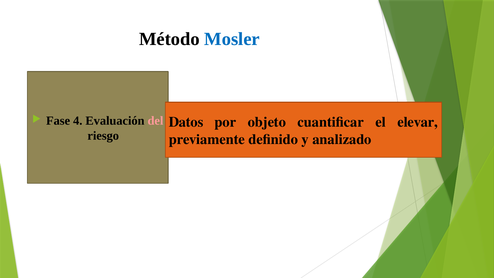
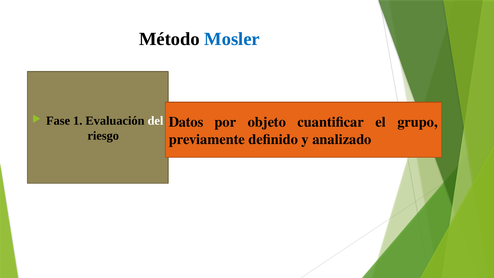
4: 4 -> 1
del colour: pink -> white
elevar: elevar -> grupo
